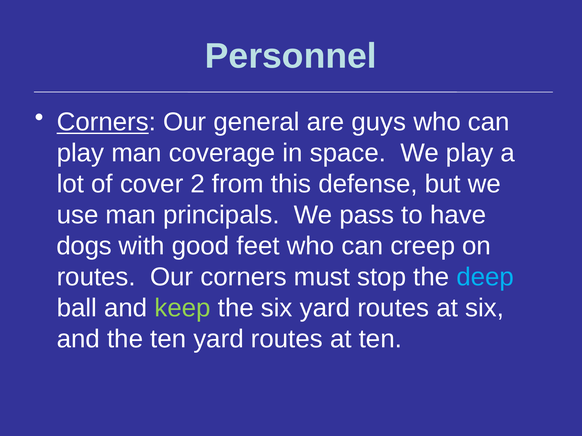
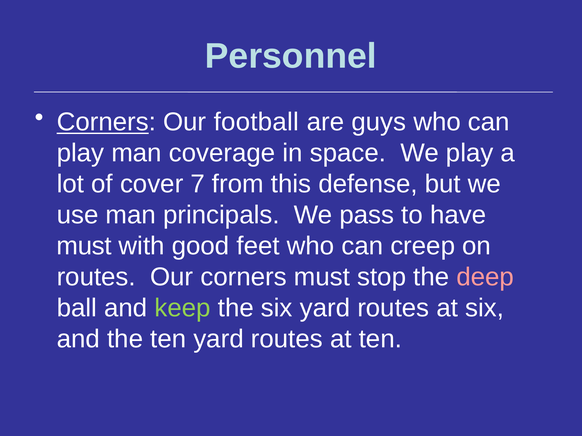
general: general -> football
2: 2 -> 7
dogs at (84, 246): dogs -> must
deep colour: light blue -> pink
